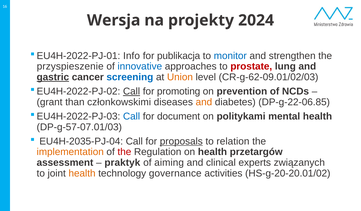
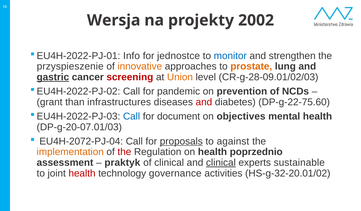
2024: 2024 -> 2002
publikacja: publikacja -> jednostce
innovative colour: blue -> orange
prostate colour: red -> orange
screening colour: blue -> red
CR-g-62-09.01/02/03: CR-g-62-09.01/02/03 -> CR-g-28-09.01/02/03
Call at (132, 91) underline: present -> none
promoting: promoting -> pandemic
członkowskimi: członkowskimi -> infrastructures
and at (204, 102) colour: orange -> red
DP-g-22-06.85: DP-g-22-06.85 -> DP-g-22-75.60
politykami: politykami -> objectives
DP-g-57-07.01/03: DP-g-57-07.01/03 -> DP-g-20-07.01/03
EU4H-2035-PJ-04: EU4H-2035-PJ-04 -> EU4H-2072-PJ-04
relation: relation -> against
przetargów: przetargów -> poprzednio
of aiming: aiming -> clinical
clinical at (221, 163) underline: none -> present
związanych: związanych -> sustainable
health at (82, 173) colour: orange -> red
HS-g-20-20.01/02: HS-g-20-20.01/02 -> HS-g-32-20.01/02
